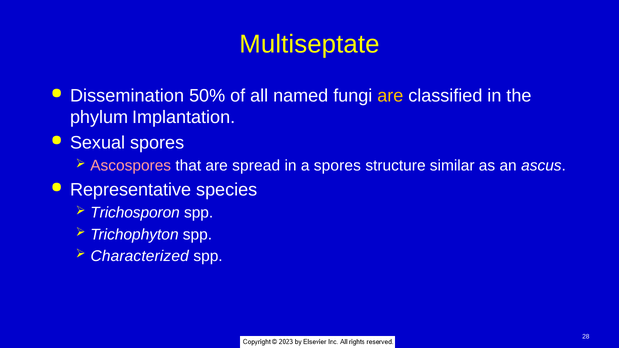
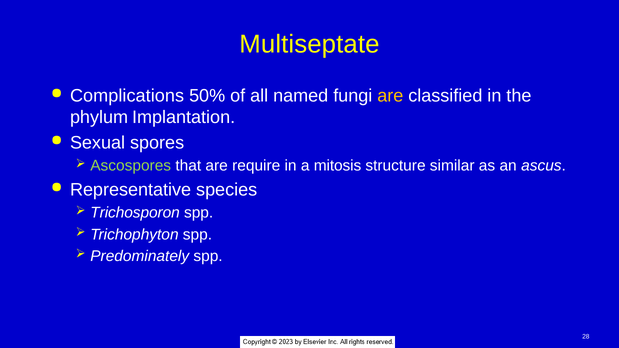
Dissemination: Dissemination -> Complications
Ascospores colour: pink -> light green
spread: spread -> require
a spores: spores -> mitosis
Characterized: Characterized -> Predominately
